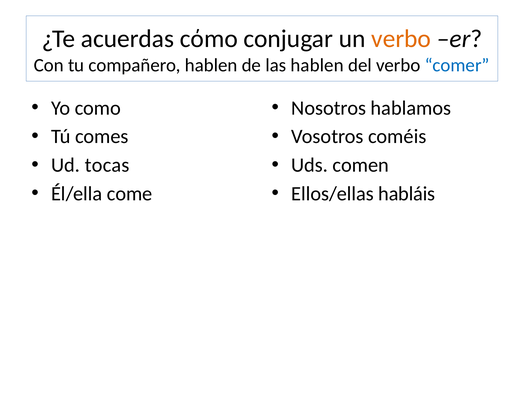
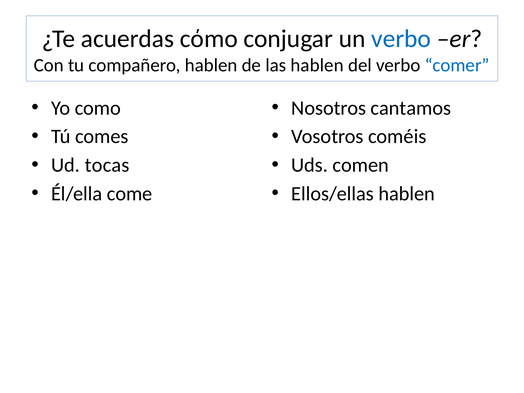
verbo at (401, 39) colour: orange -> blue
hablamos: hablamos -> cantamos
Ellos/ellas habláis: habláis -> hablen
